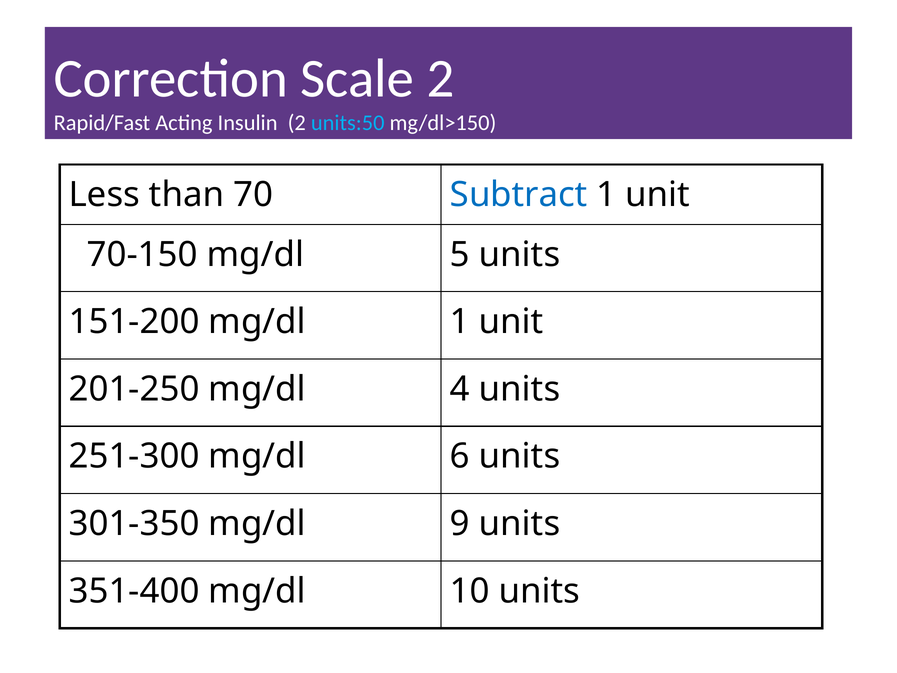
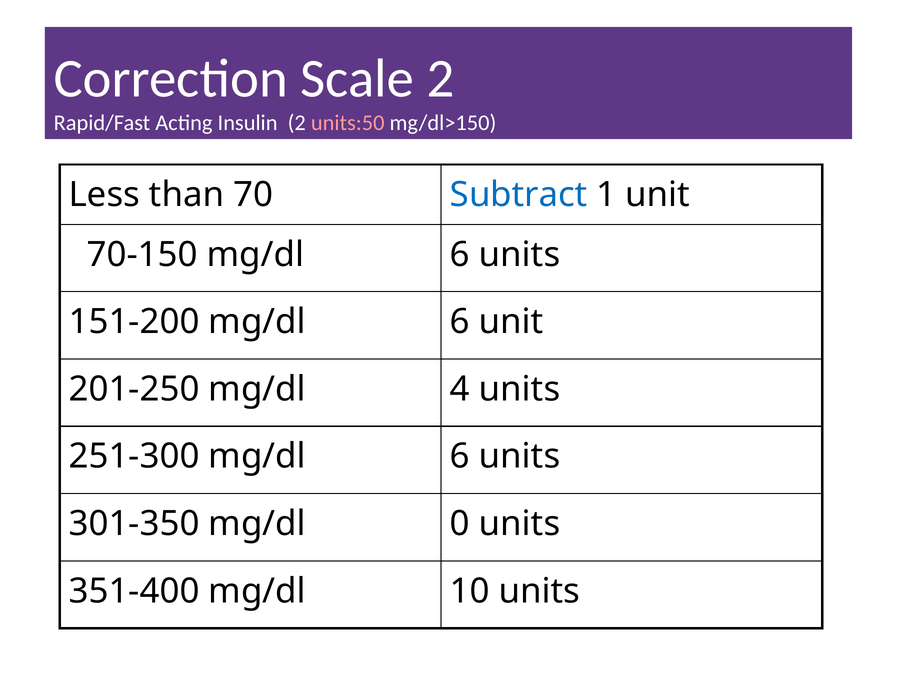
units:50 colour: light blue -> pink
70-150 mg/dl 5: 5 -> 6
151-200 mg/dl 1: 1 -> 6
9: 9 -> 0
